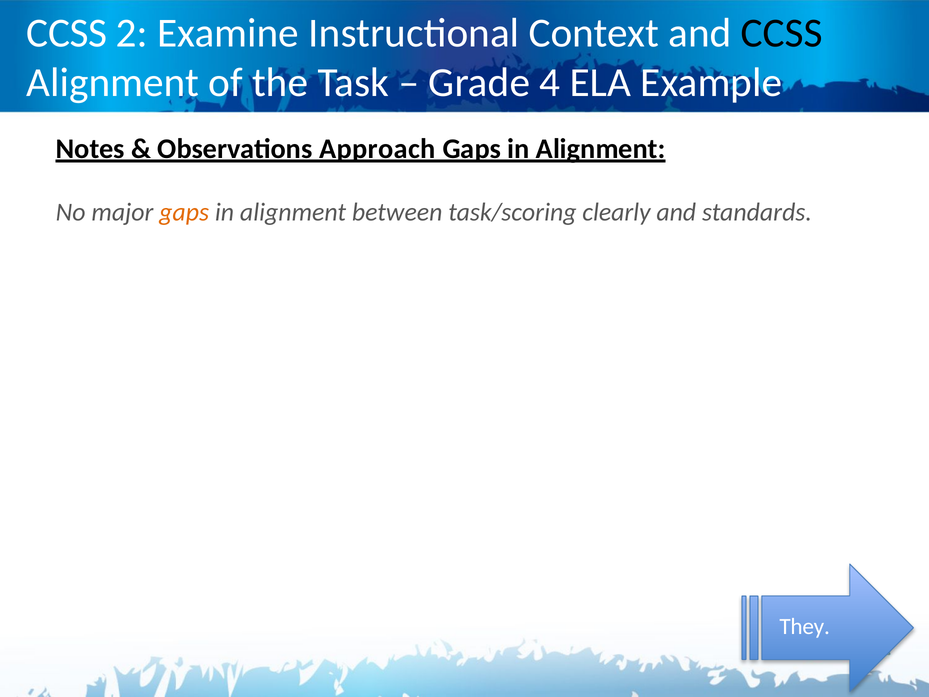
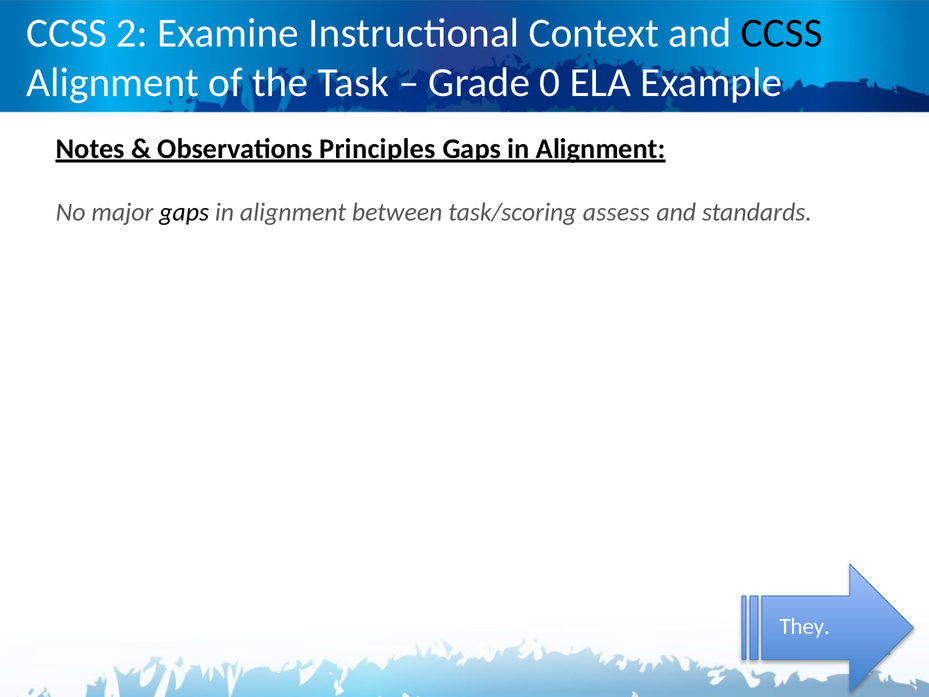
4: 4 -> 0
Approach: Approach -> Principles
gaps at (184, 212) colour: orange -> black
clearly: clearly -> assess
